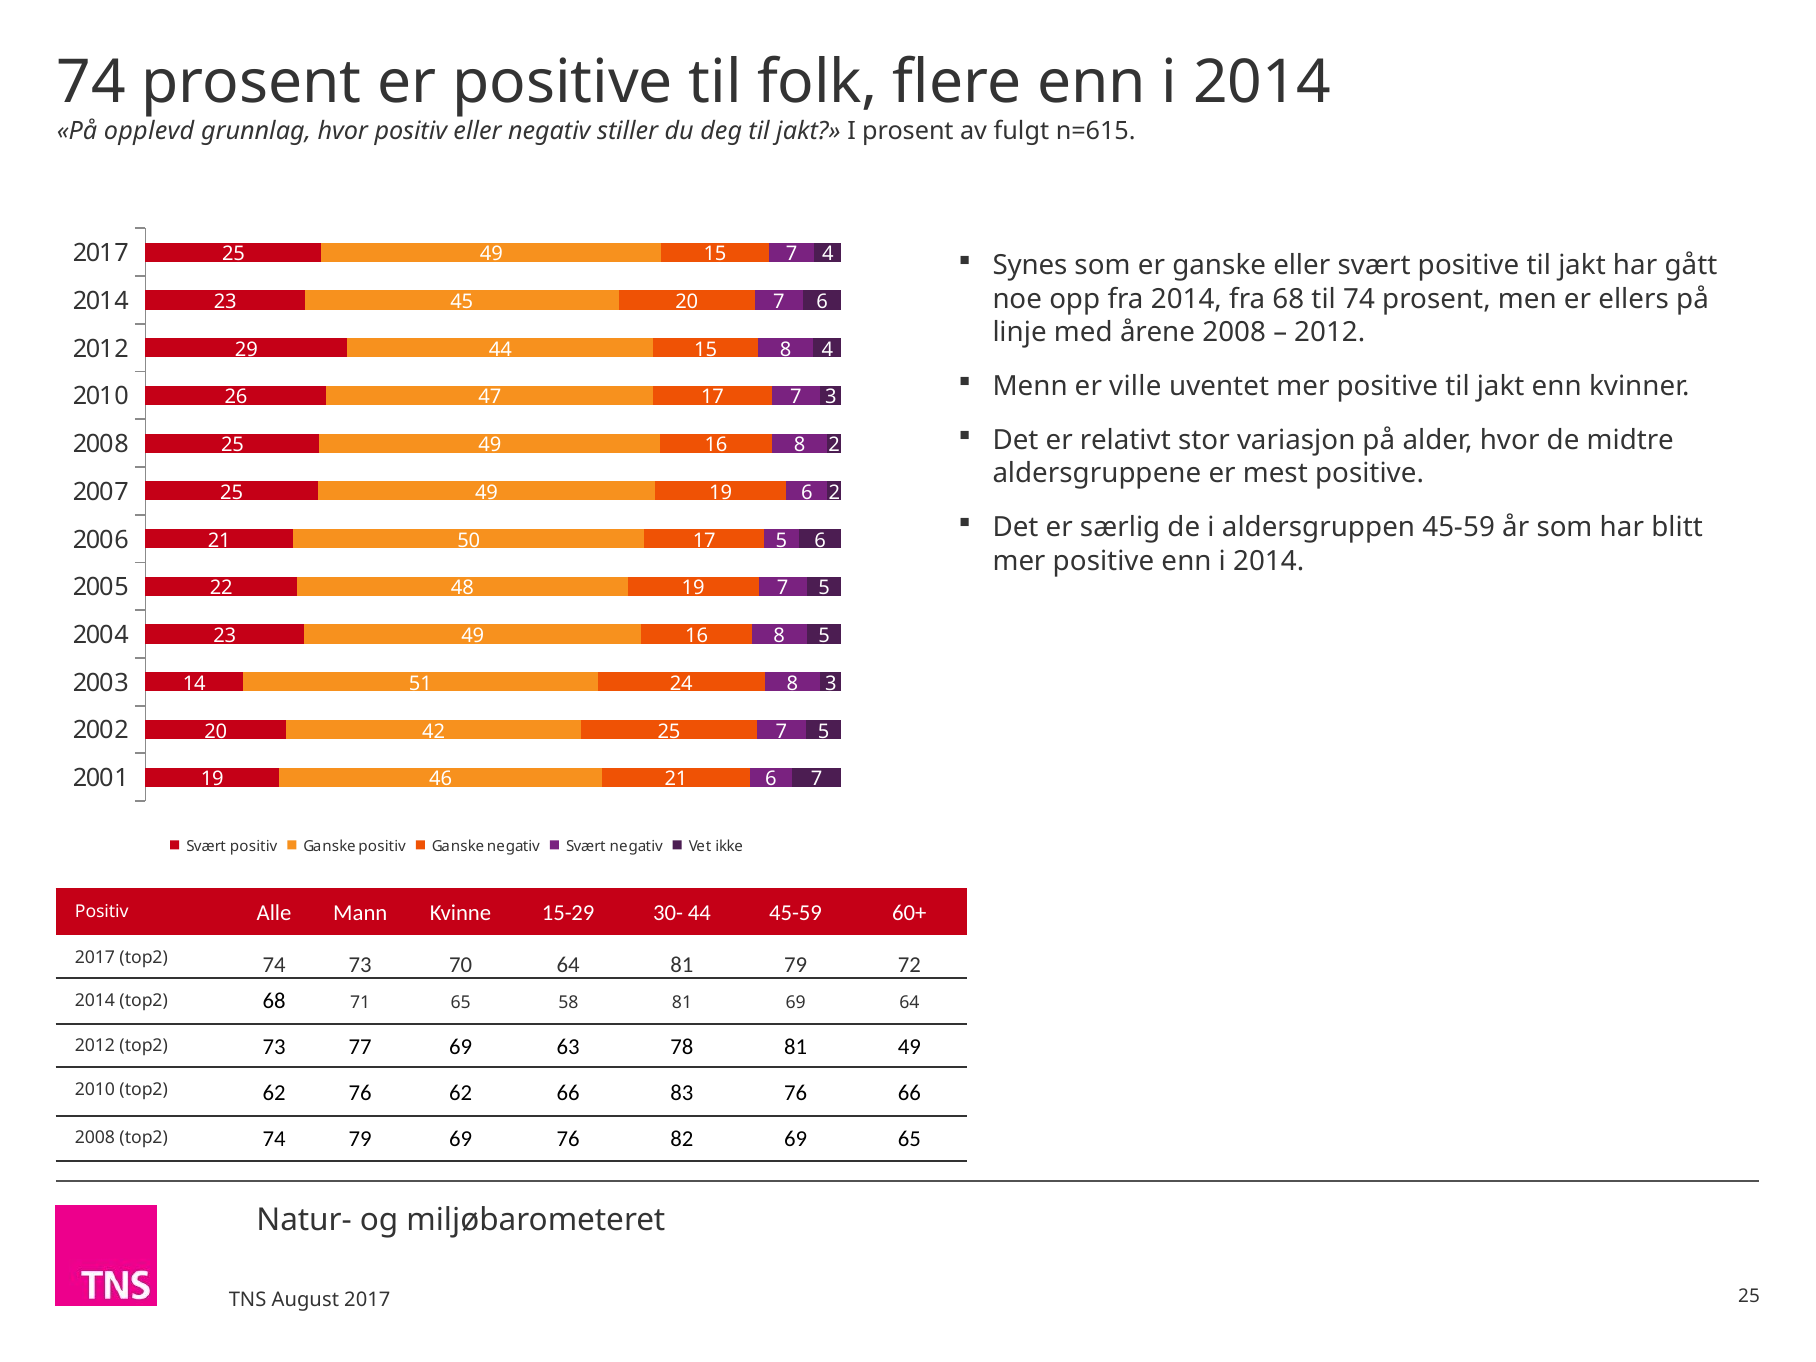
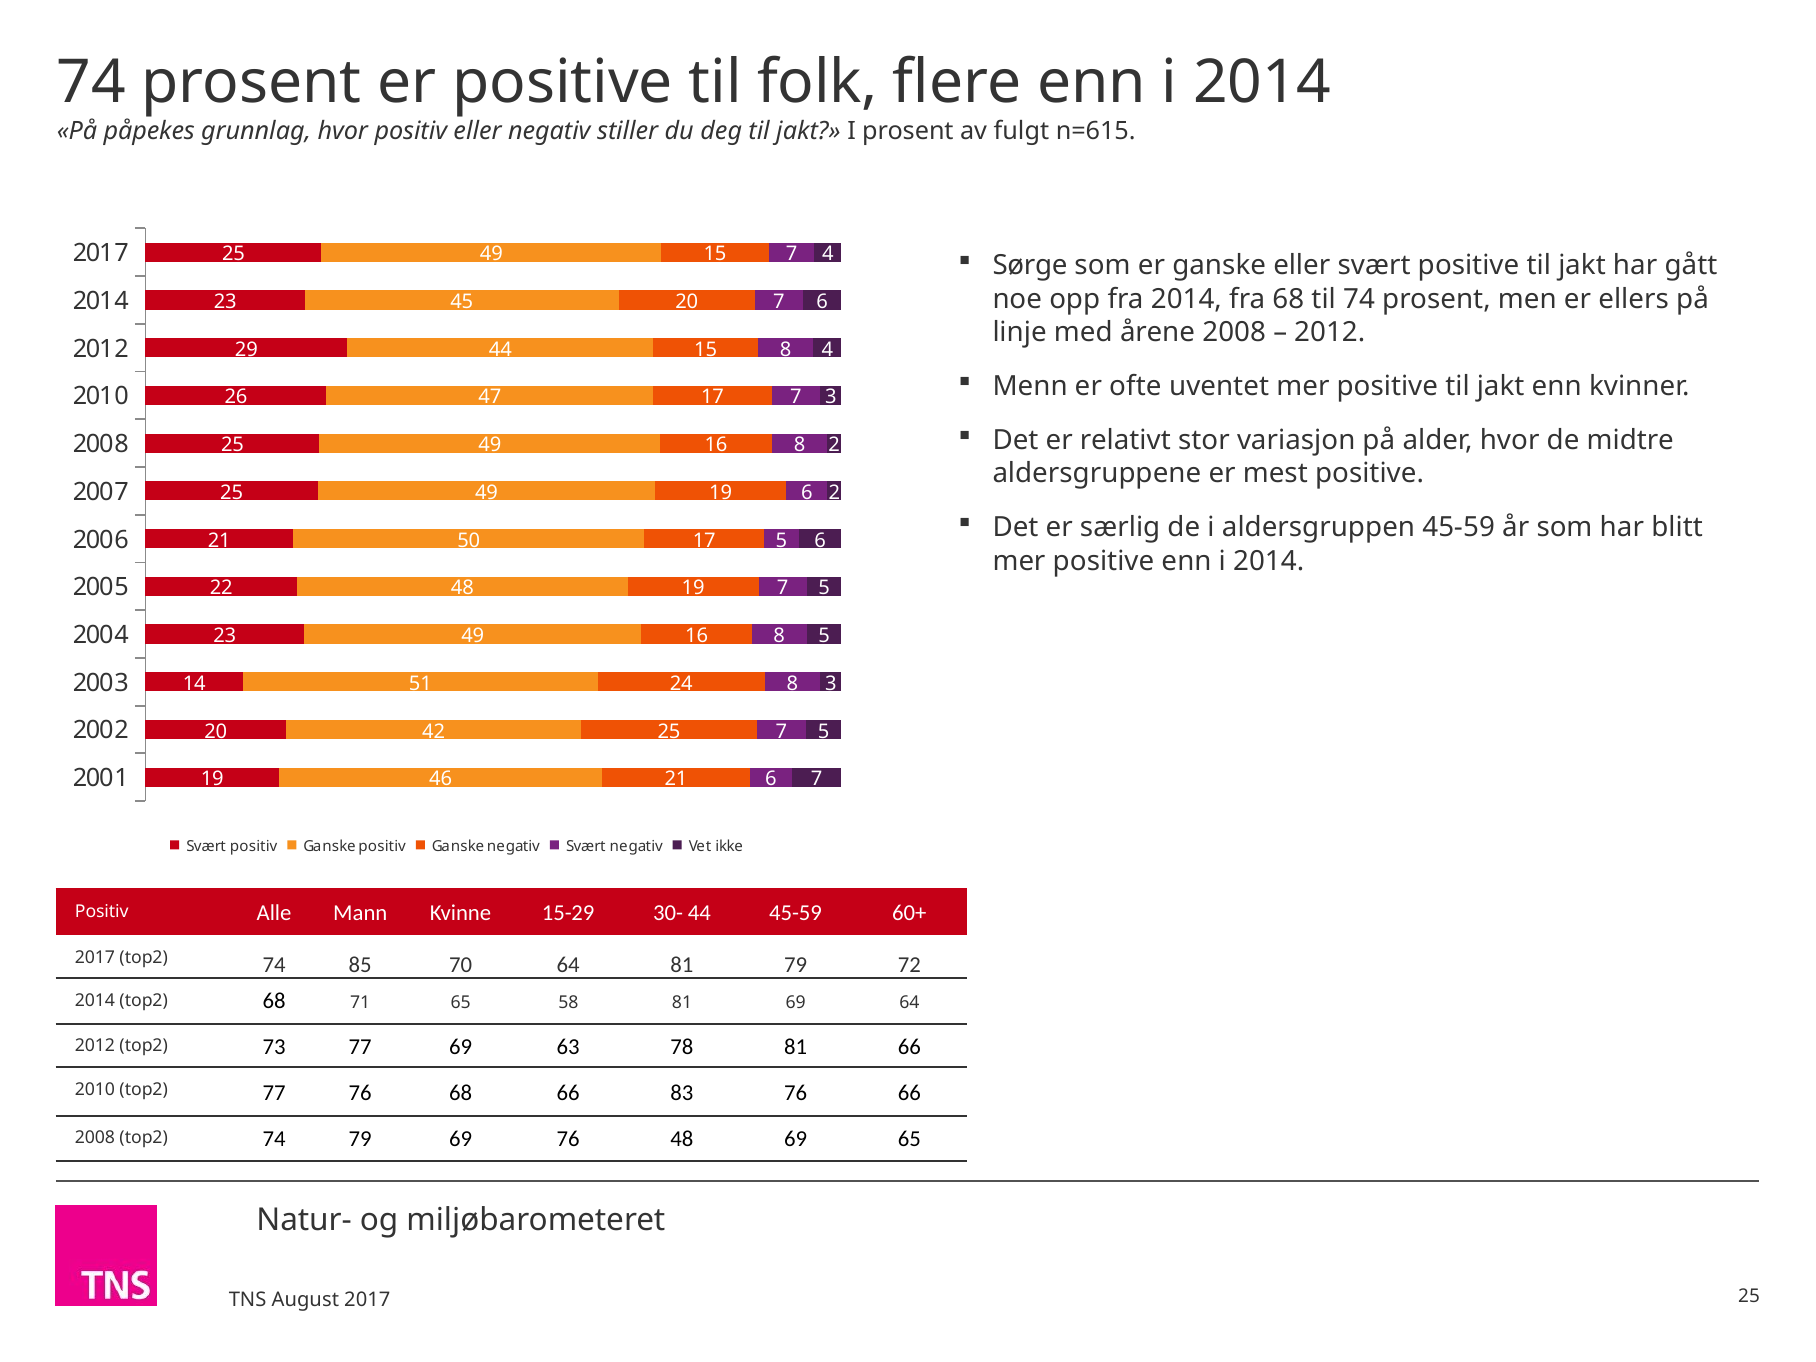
opplevd: opplevd -> påpekes
Synes: Synes -> Sørge
ville: ville -> ofte
74 73: 73 -> 85
81 49: 49 -> 66
top2 62: 62 -> 77
76 62: 62 -> 68
76 82: 82 -> 48
